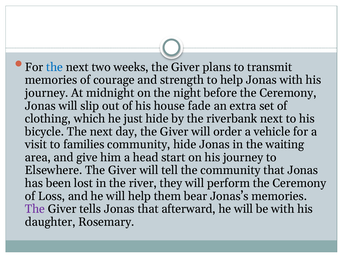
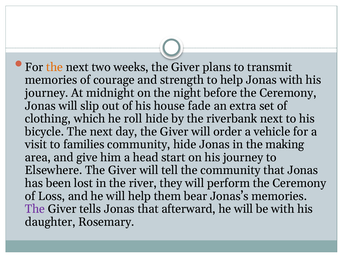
the at (55, 67) colour: blue -> orange
just: just -> roll
waiting: waiting -> making
